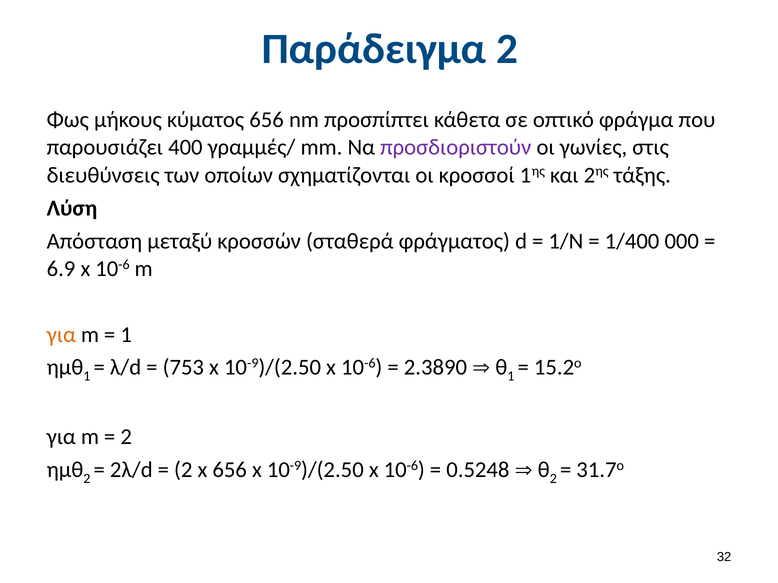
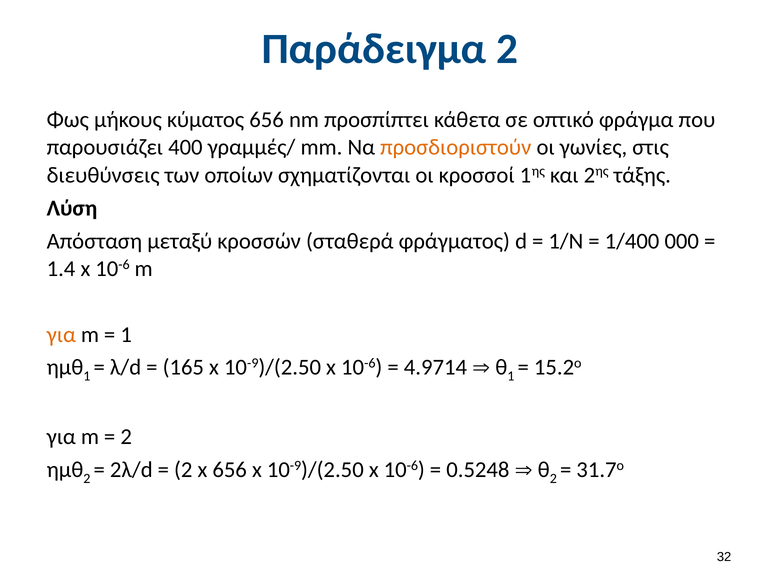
προσδιοριστούν colour: purple -> orange
6.9: 6.9 -> 1.4
753: 753 -> 165
2.3890: 2.3890 -> 4.9714
